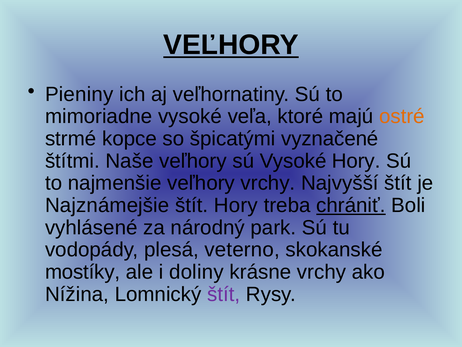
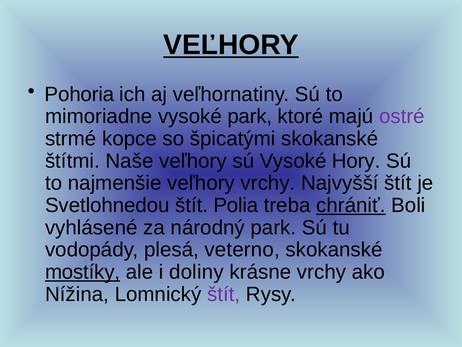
Pieniny: Pieniny -> Pohoria
vysoké veľa: veľa -> park
ostré colour: orange -> purple
špicatými vyznačené: vyznačené -> skokanské
Najznámejšie: Najznámejšie -> Svetlohnedou
štít Hory: Hory -> Polia
mostíky underline: none -> present
